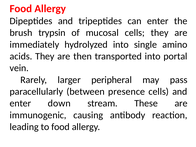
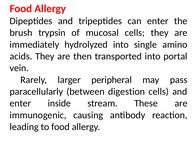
presence: presence -> digestion
down: down -> inside
